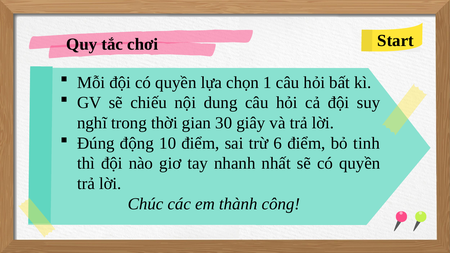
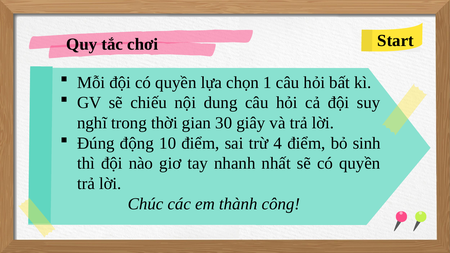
6: 6 -> 4
tinh: tinh -> sinh
